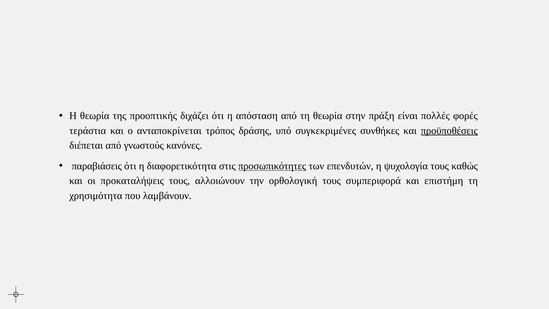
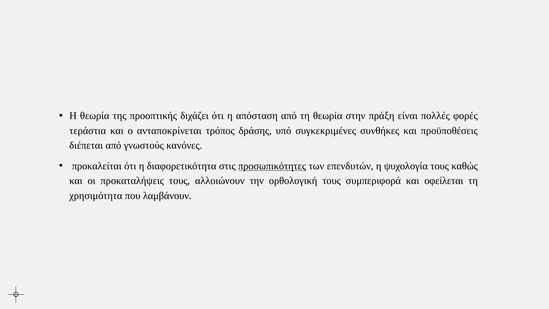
προϋποθέσεις underline: present -> none
παραβιάσεις: παραβιάσεις -> προκαλείται
επιστήμη: επιστήμη -> οφείλεται
